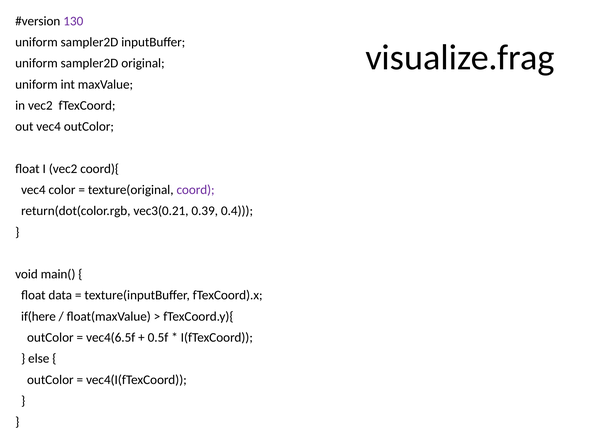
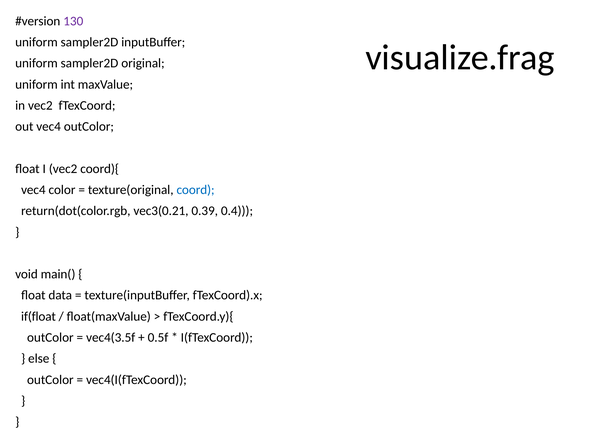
coord colour: purple -> blue
if(here: if(here -> if(float
vec4(6.5f: vec4(6.5f -> vec4(3.5f
